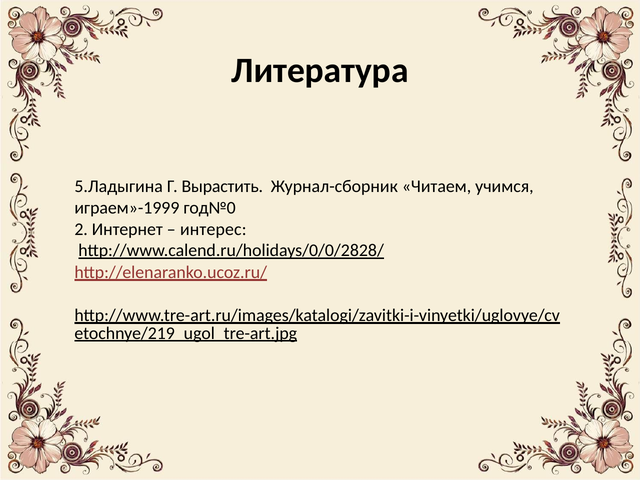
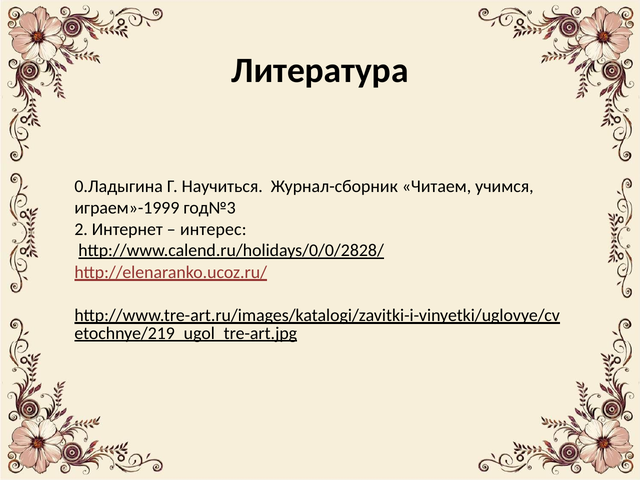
5.Ладыгина: 5.Ладыгина -> 0.Ладыгина
Вырастить: Вырастить -> Научиться
год№0: год№0 -> год№3
